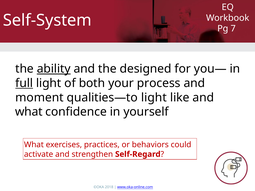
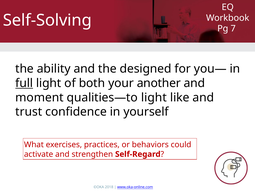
Self-System: Self-System -> Self-Solving
ability underline: present -> none
process: process -> another
what at (29, 112): what -> trust
